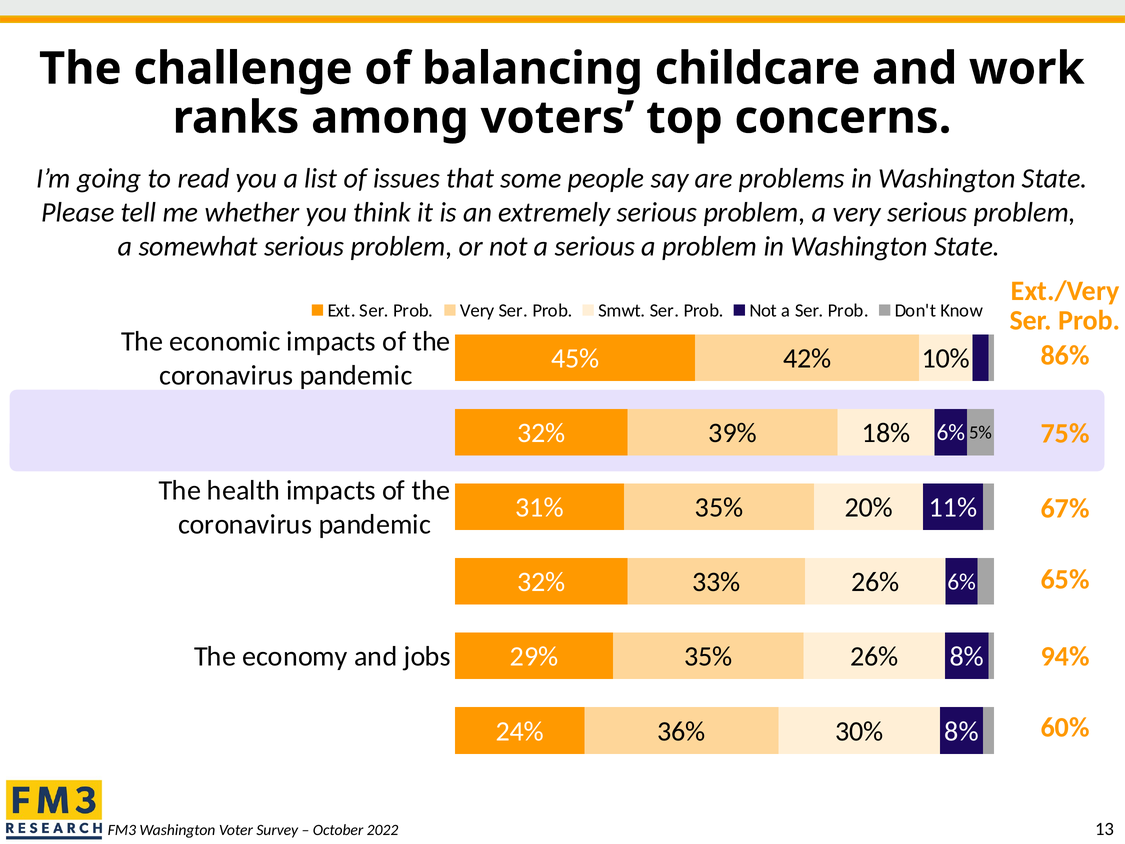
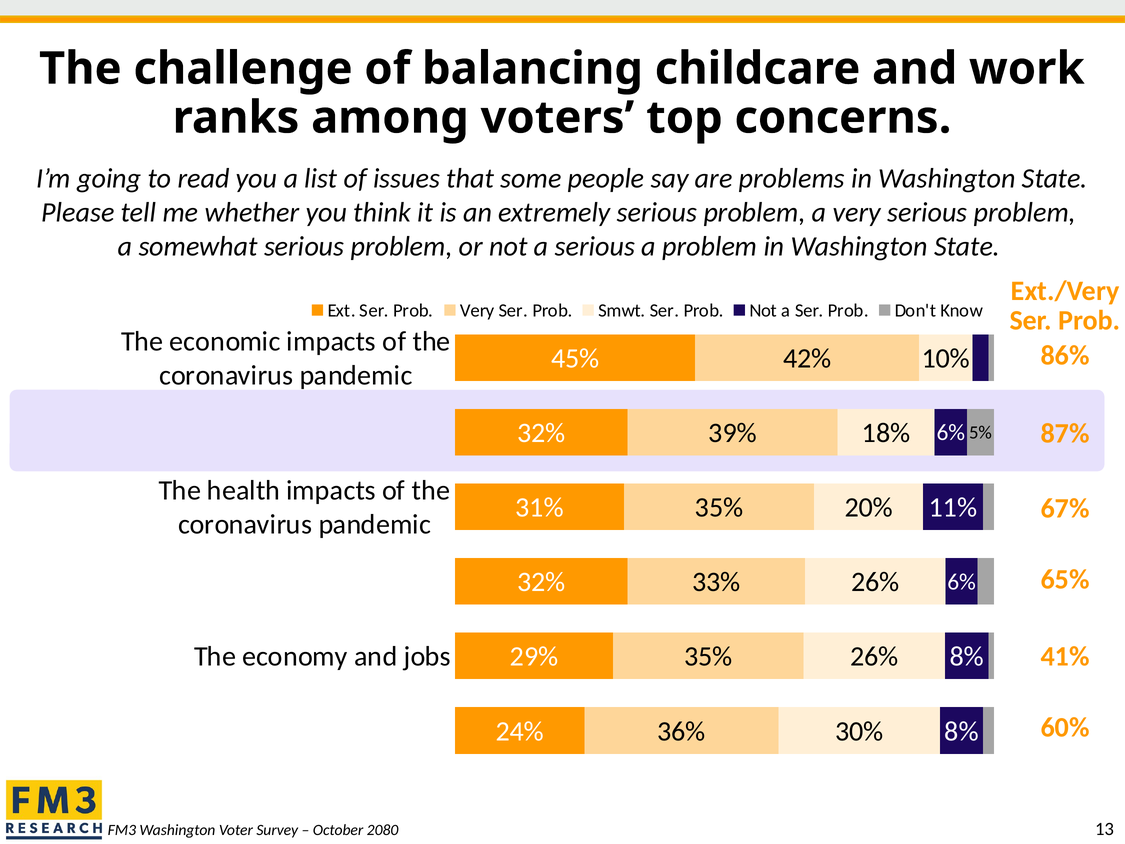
75%: 75% -> 87%
94%: 94% -> 41%
2022: 2022 -> 2080
